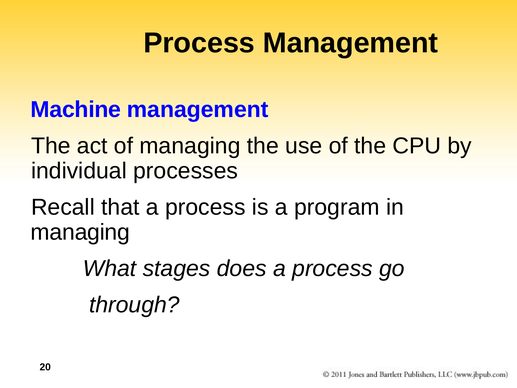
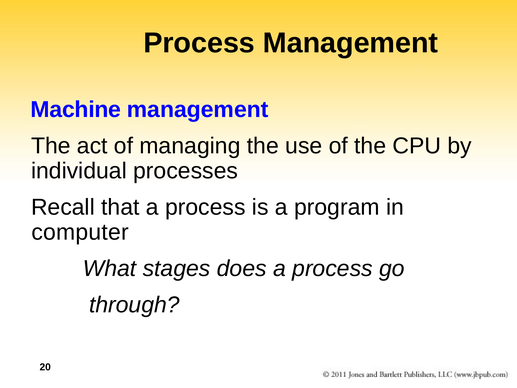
managing at (80, 232): managing -> computer
